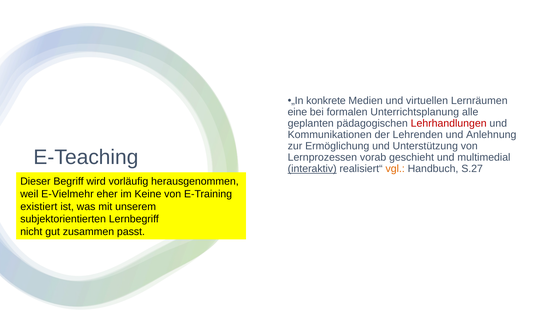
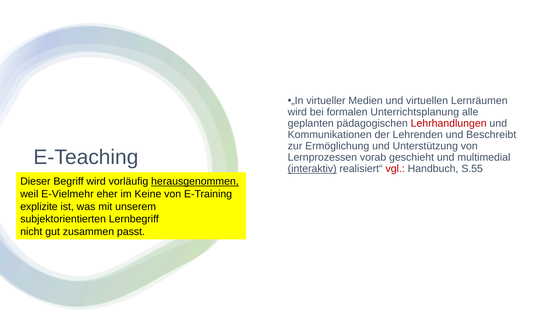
konkrete: konkrete -> virtueller
eine at (297, 112): eine -> wird
Anlehnung: Anlehnung -> Beschreibt
vgl colour: orange -> red
S.27: S.27 -> S.55
herausgenommen underline: none -> present
existiert: existiert -> explizite
